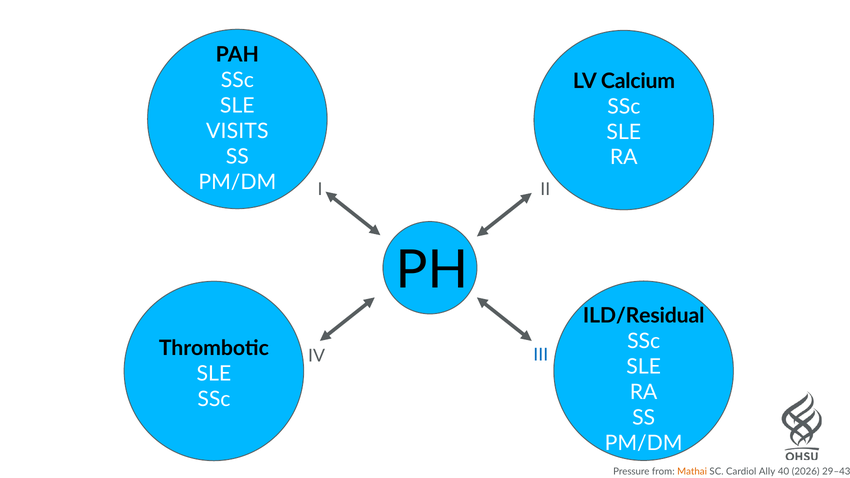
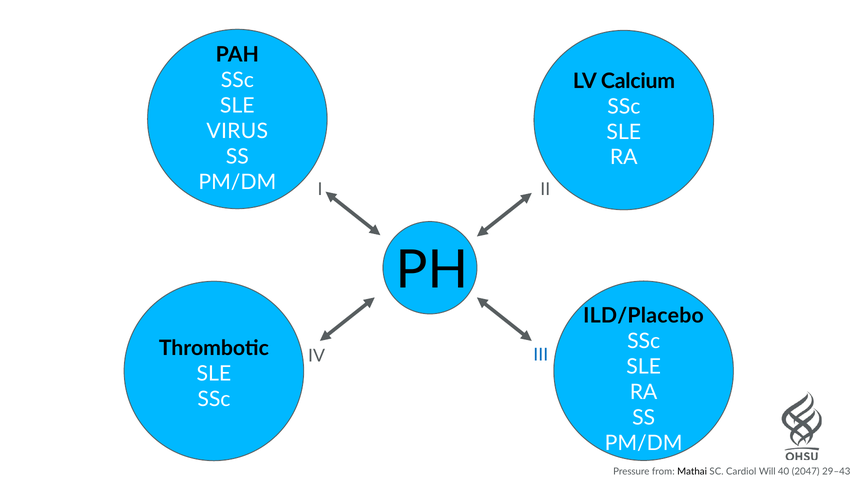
VISITS: VISITS -> VIRUS
ILD/Residual: ILD/Residual -> ILD/Placebo
Mathai colour: orange -> black
Ally: Ally -> Will
2026: 2026 -> 2047
